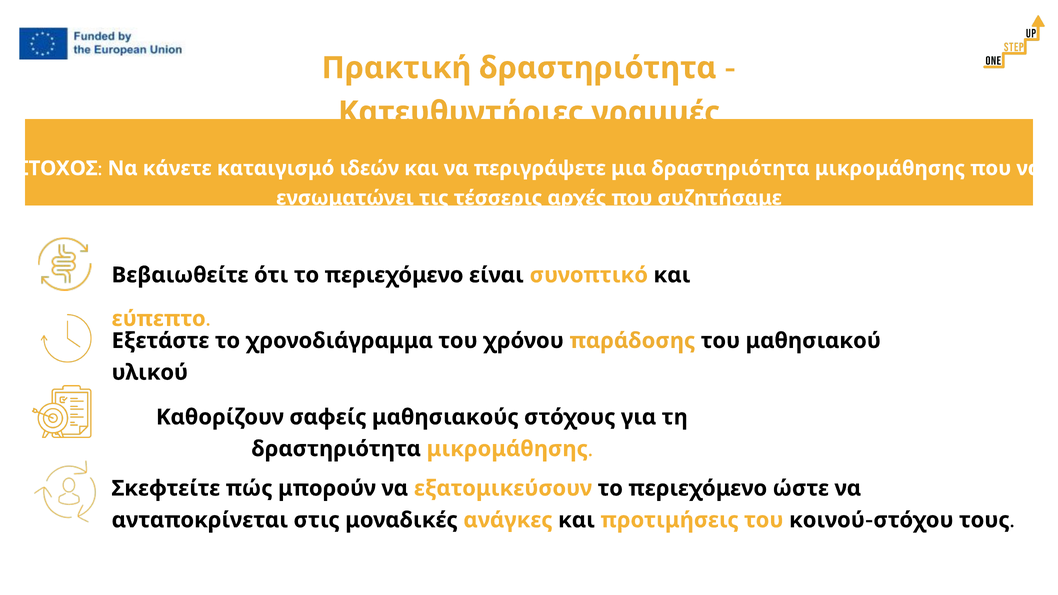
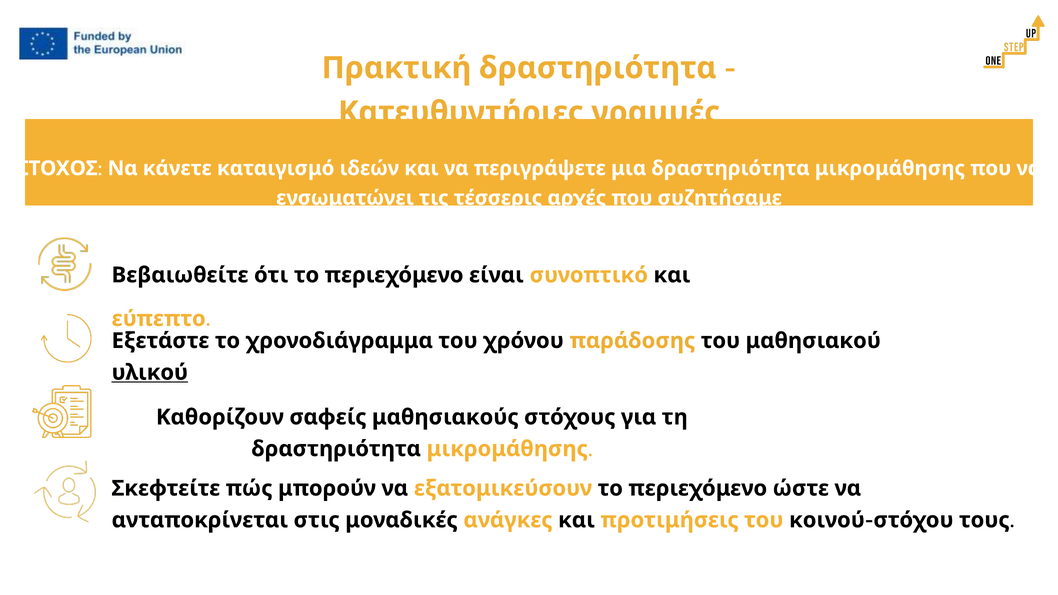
υλικού underline: none -> present
